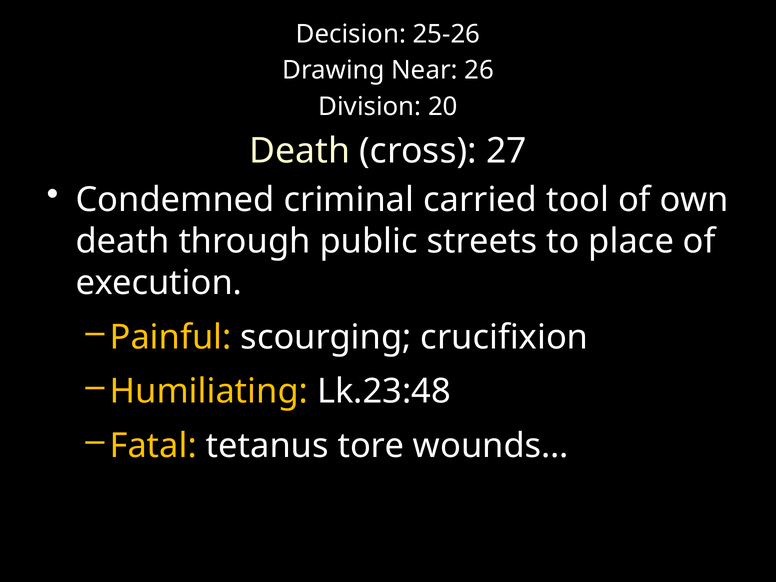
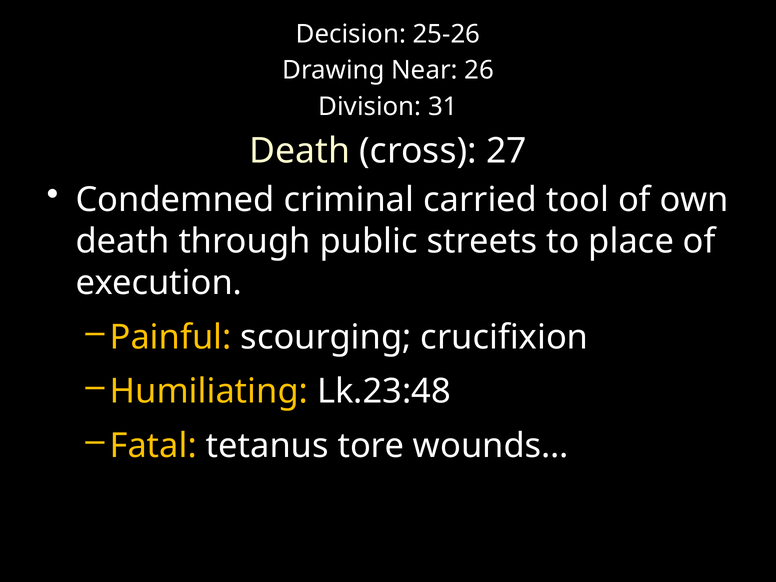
20: 20 -> 31
